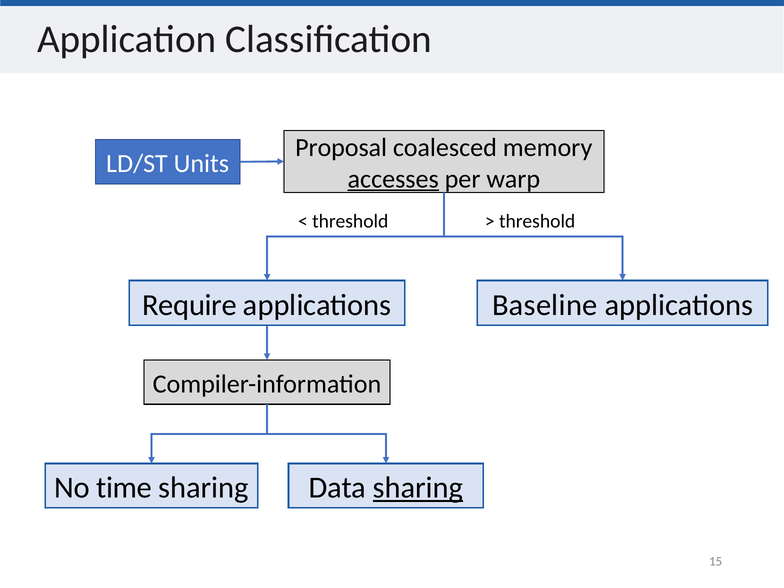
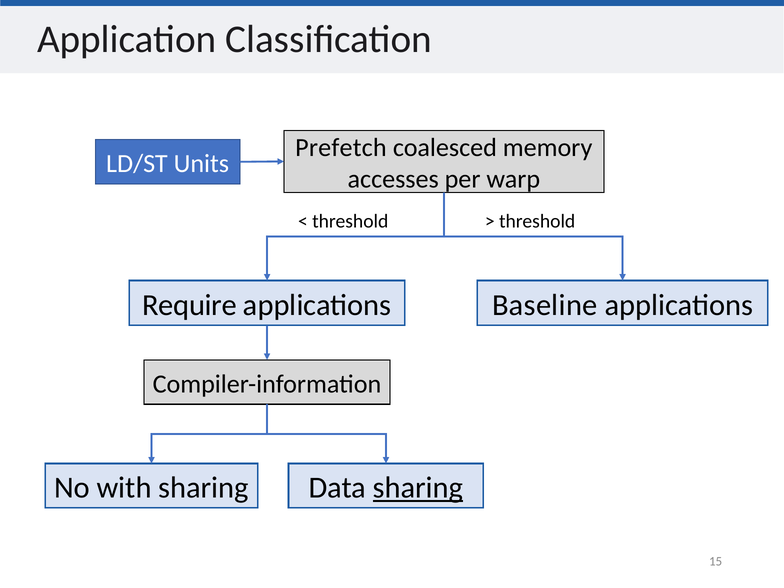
Proposal: Proposal -> Prefetch
accesses underline: present -> none
time: time -> with
